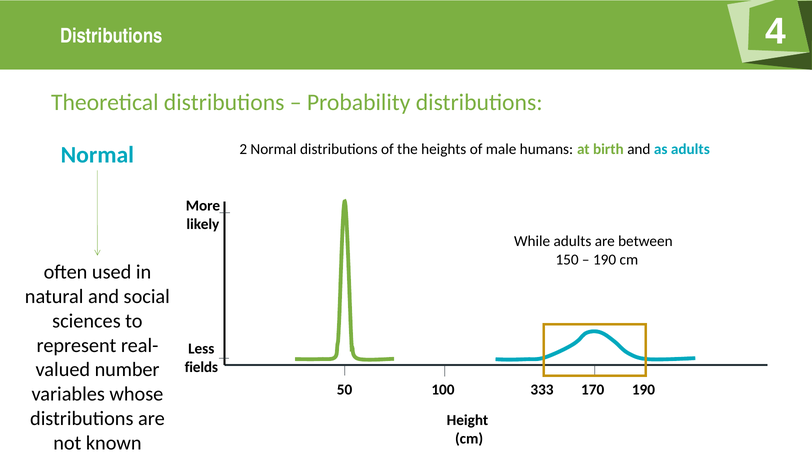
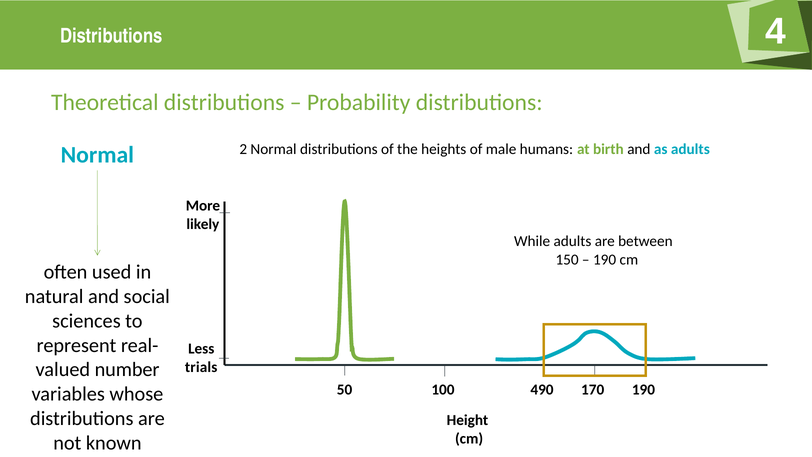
fields: fields -> trials
333: 333 -> 490
